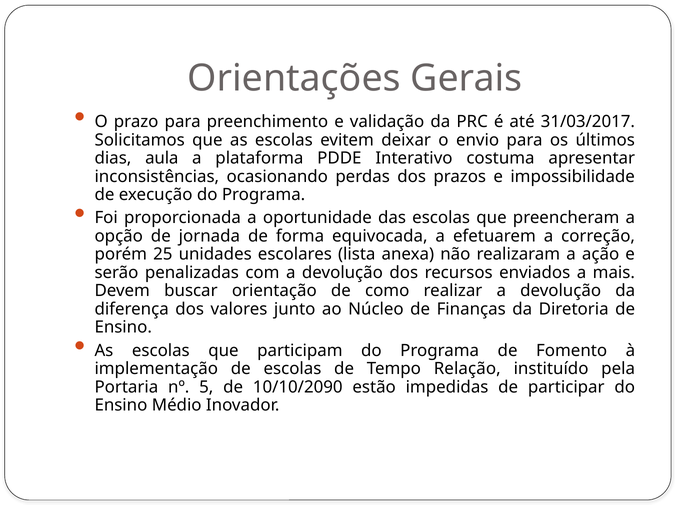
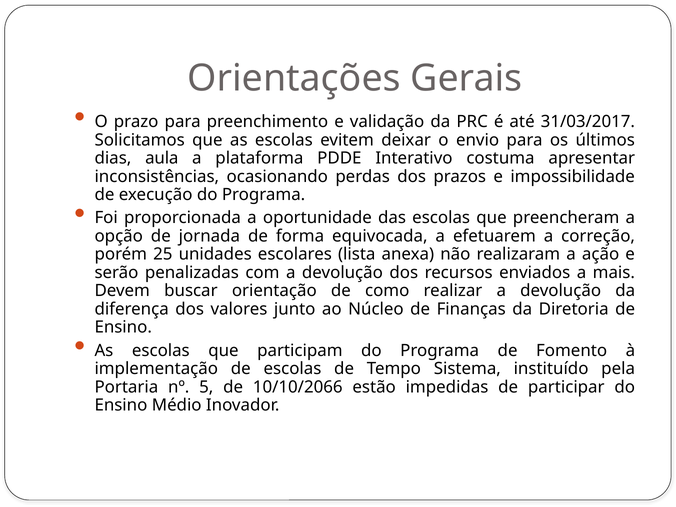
Relação: Relação -> Sistema
10/10/2090: 10/10/2090 -> 10/10/2066
